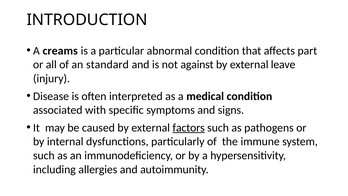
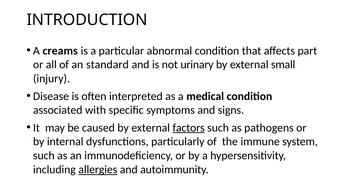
against: against -> urinary
leave: leave -> small
allergies underline: none -> present
